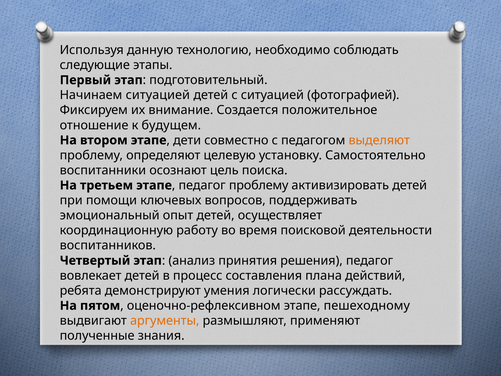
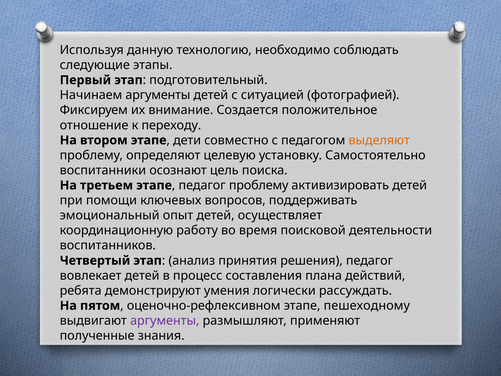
Начинаем ситуацией: ситуацией -> аргументы
будущем: будущем -> переходу
аргументы at (165, 321) colour: orange -> purple
